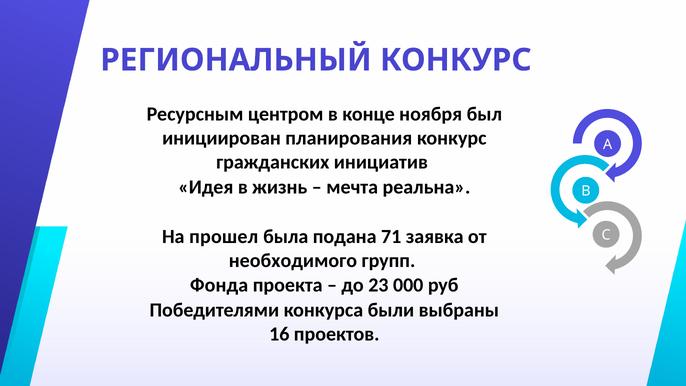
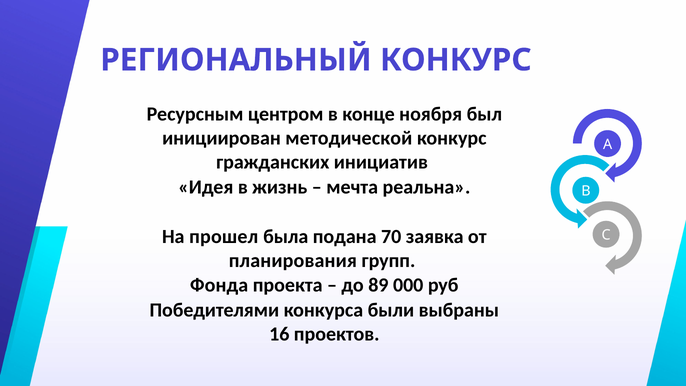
планирования: планирования -> методической
71: 71 -> 70
необходимого: необходимого -> планирования
23: 23 -> 89
